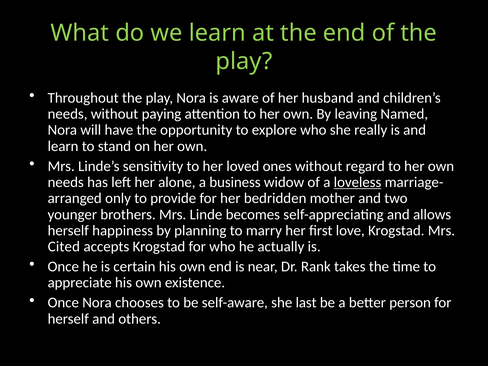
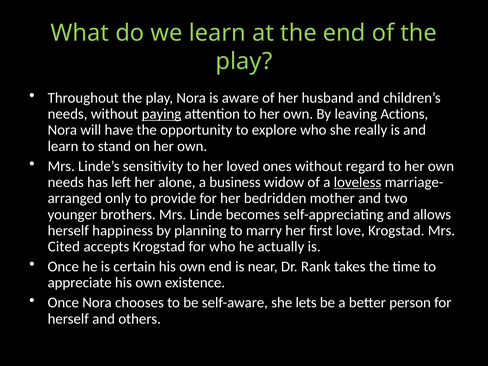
paying underline: none -> present
Named: Named -> Actions
last: last -> lets
